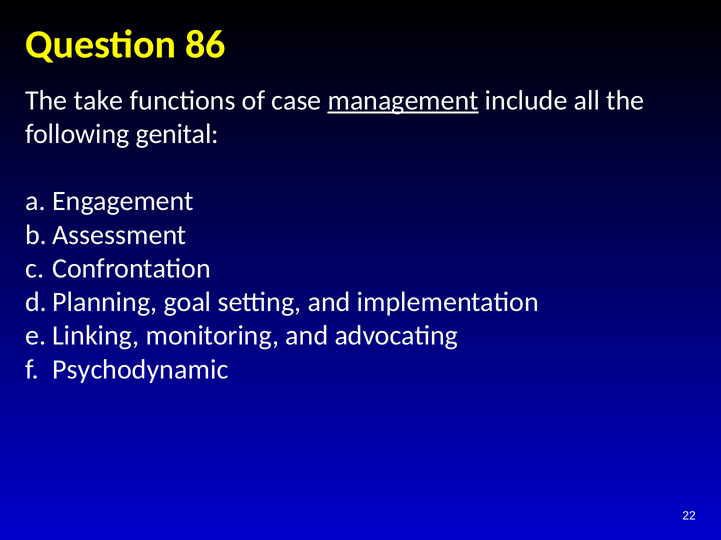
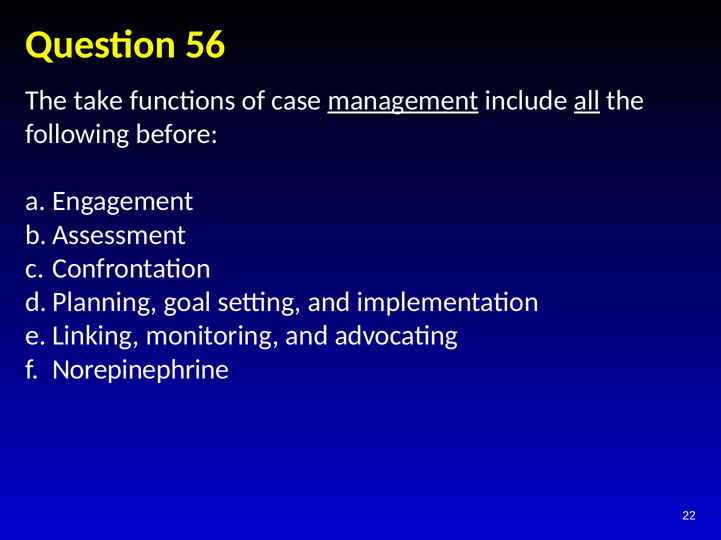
86: 86 -> 56
all underline: none -> present
genital: genital -> before
Psychodynamic: Psychodynamic -> Norepinephrine
